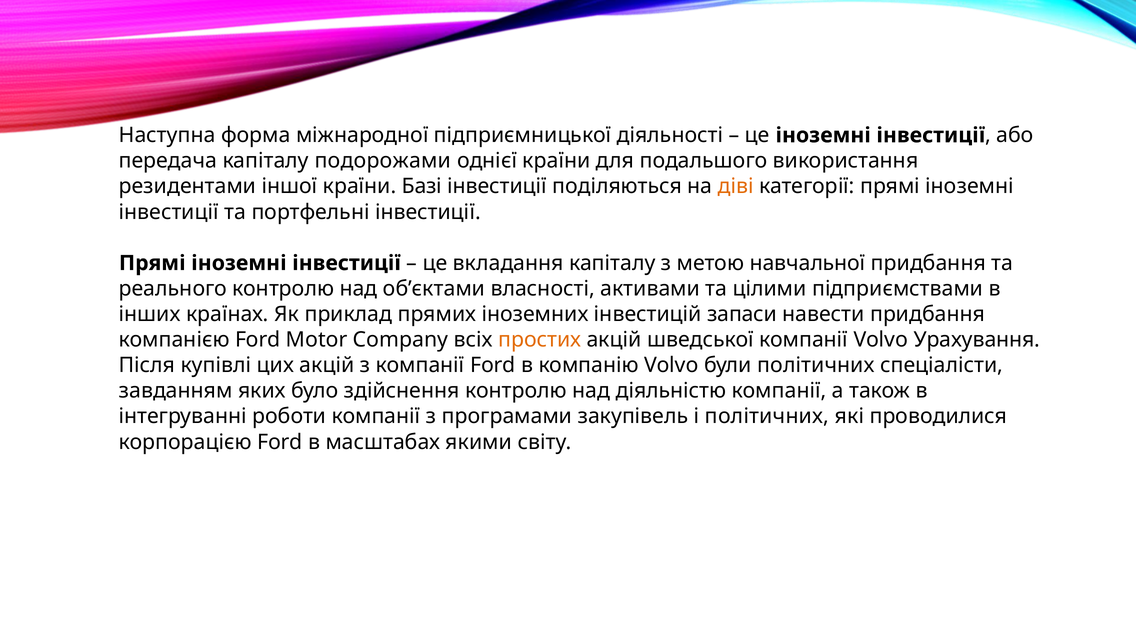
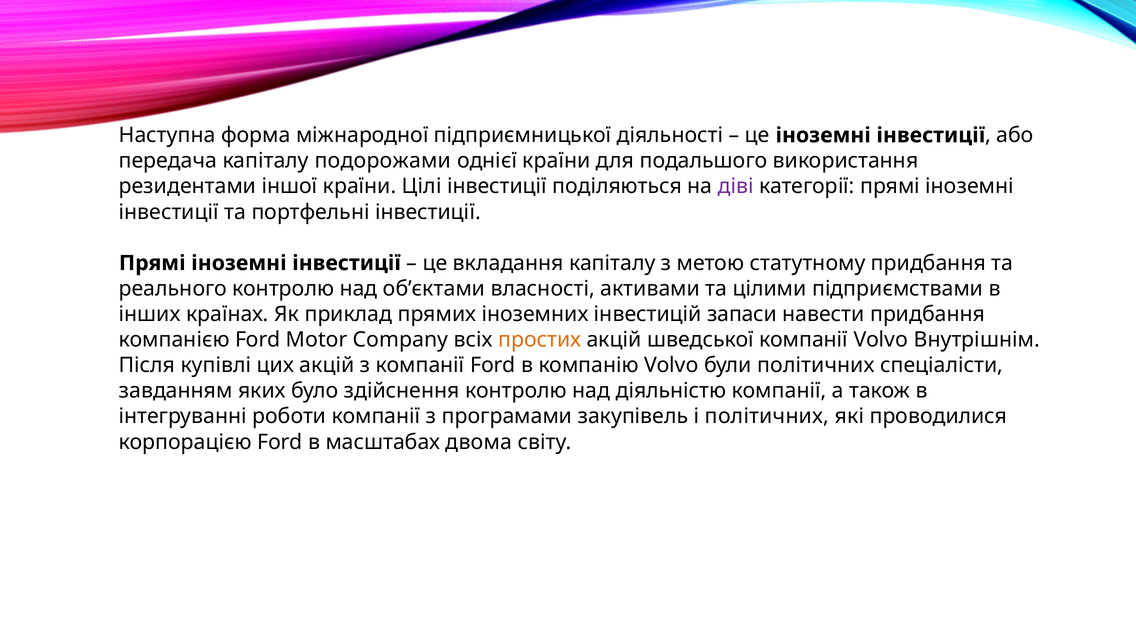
Базі: Базі -> Цілі
діві colour: orange -> purple
навчальної: навчальної -> статутному
Урахування: Урахування -> Внутрішнім
якими: якими -> двома
